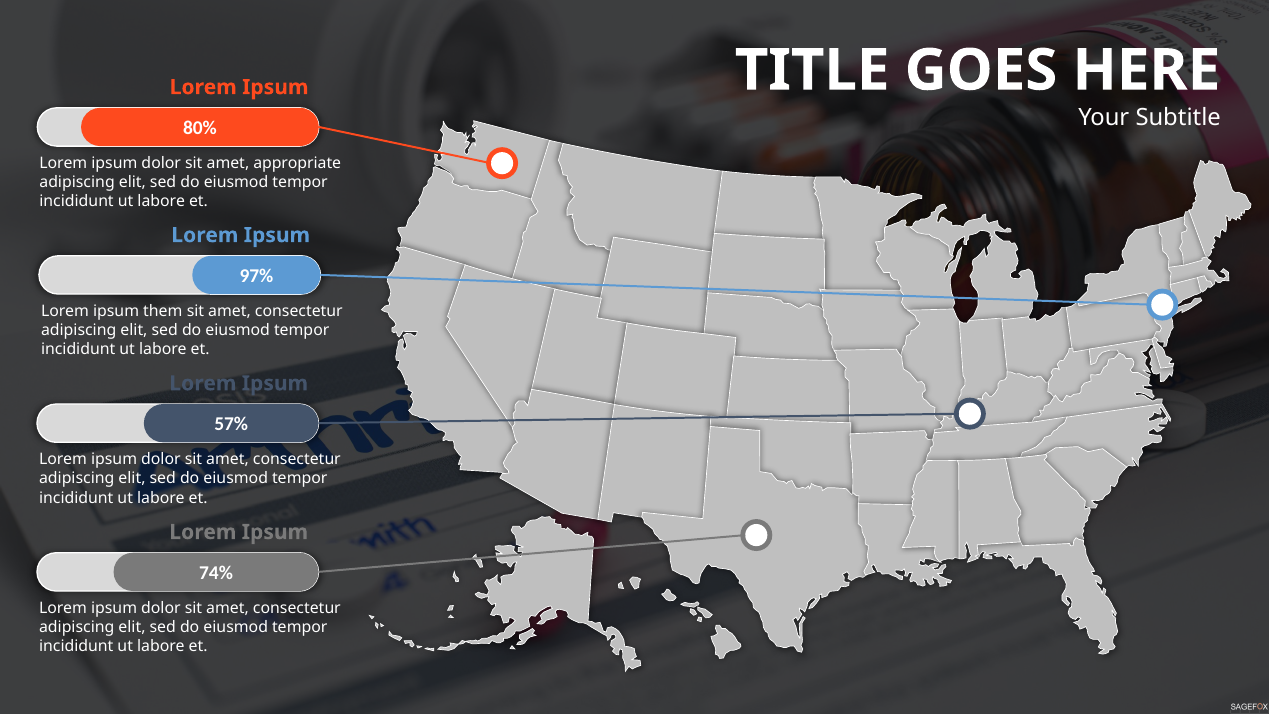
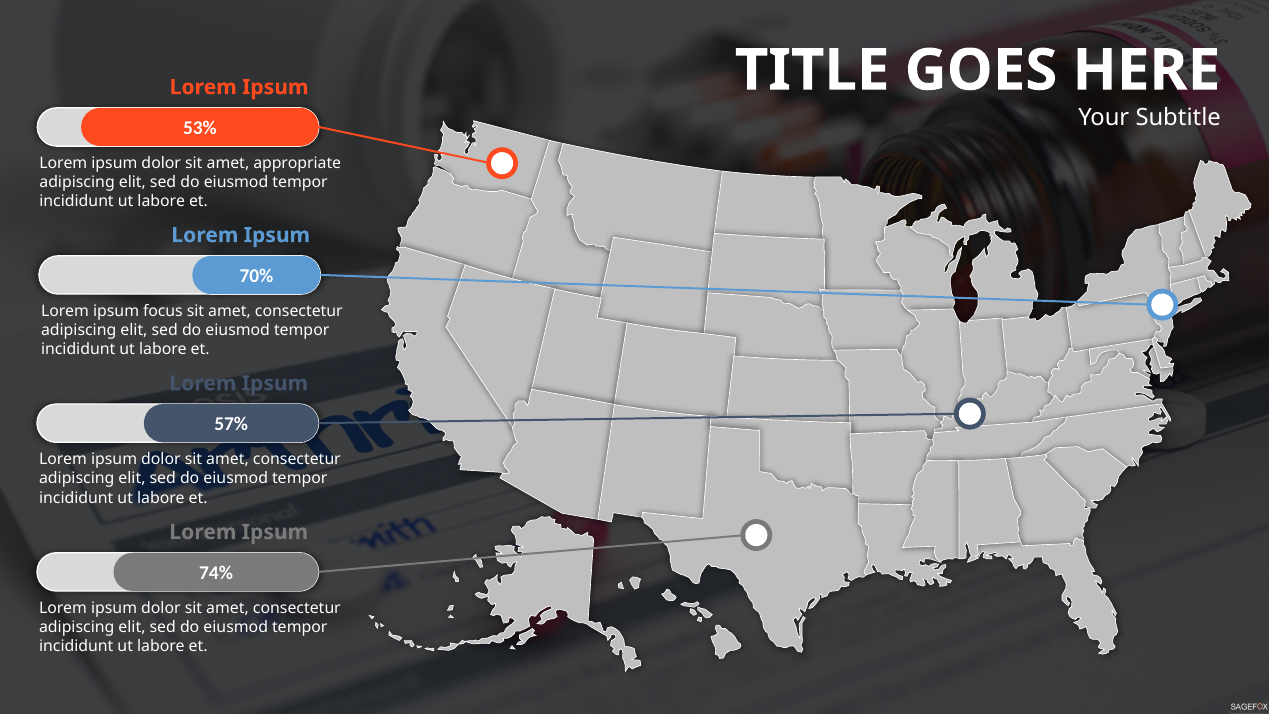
80%: 80% -> 53%
97%: 97% -> 70%
them: them -> focus
